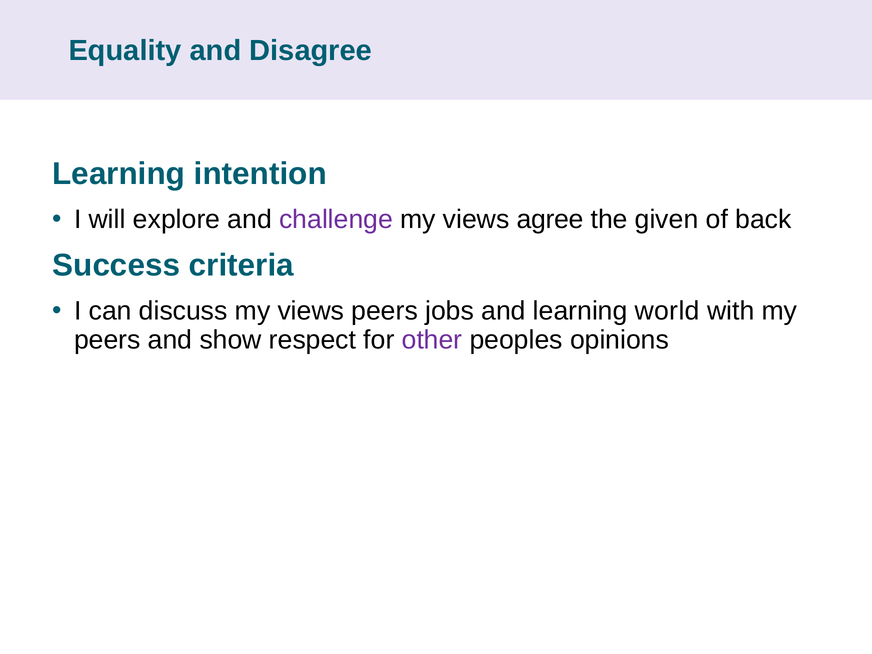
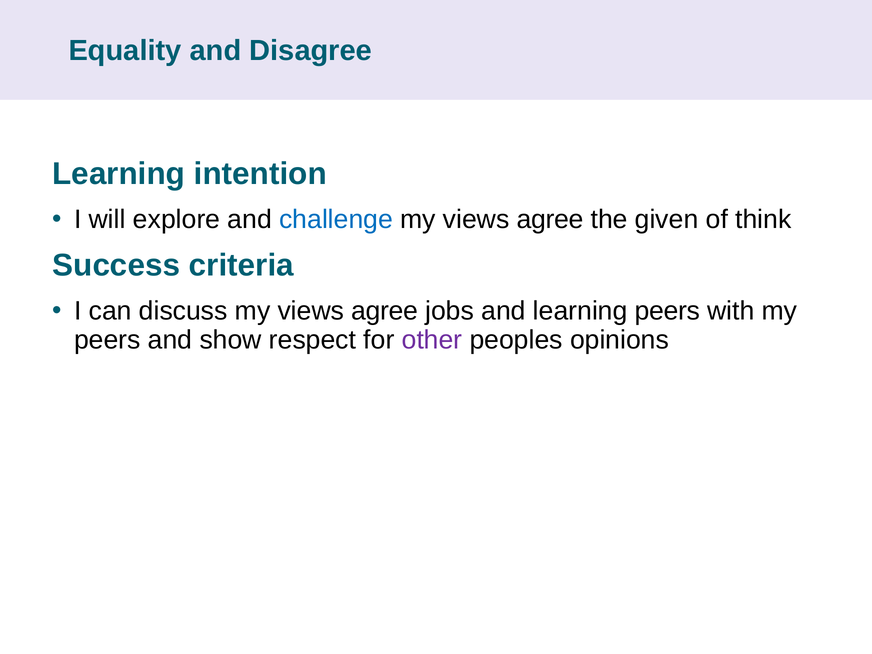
challenge colour: purple -> blue
back: back -> think
discuss my views peers: peers -> agree
learning world: world -> peers
